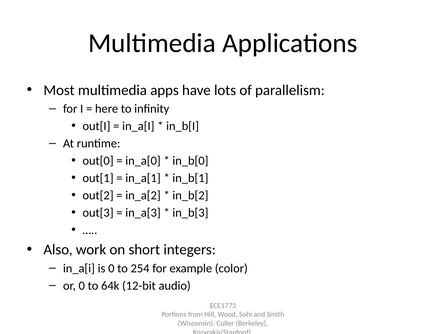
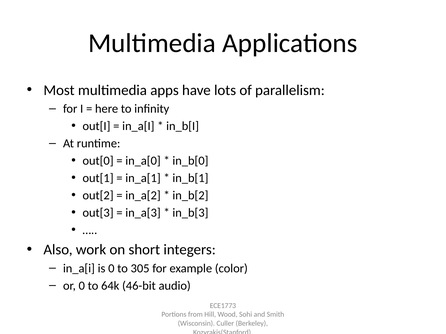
254: 254 -> 305
12-bit: 12-bit -> 46-bit
